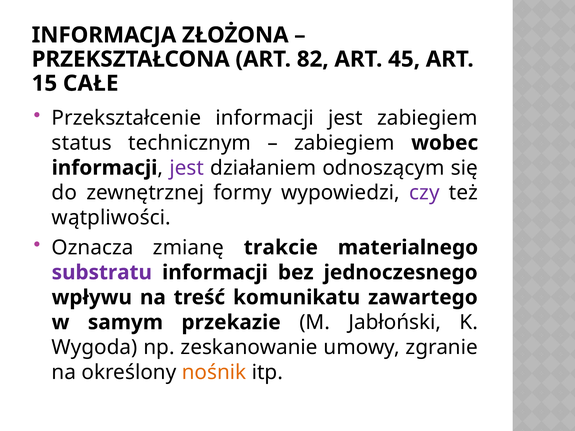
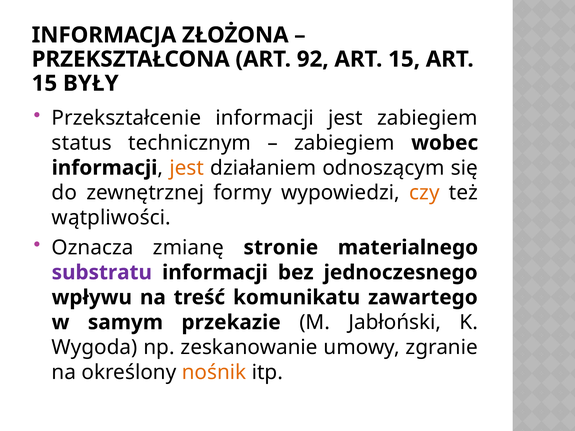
82: 82 -> 92
45 at (404, 59): 45 -> 15
CAŁE: CAŁE -> BYŁY
jest at (187, 168) colour: purple -> orange
czy colour: purple -> orange
trakcie: trakcie -> stronie
